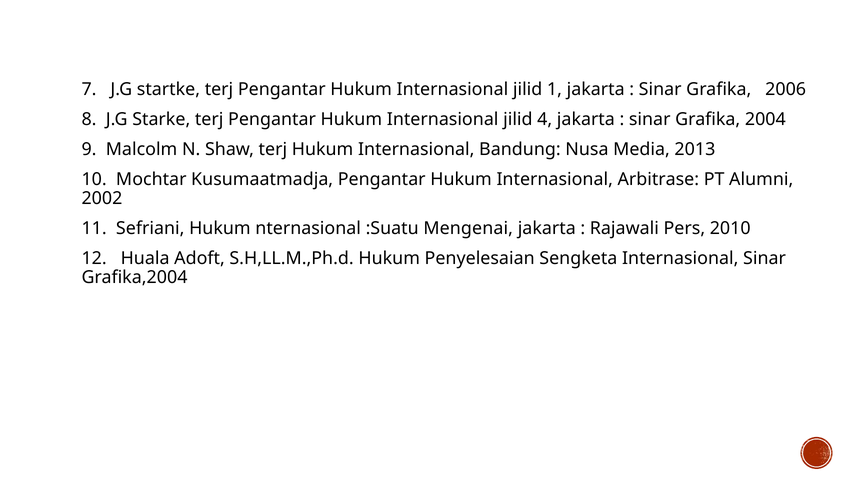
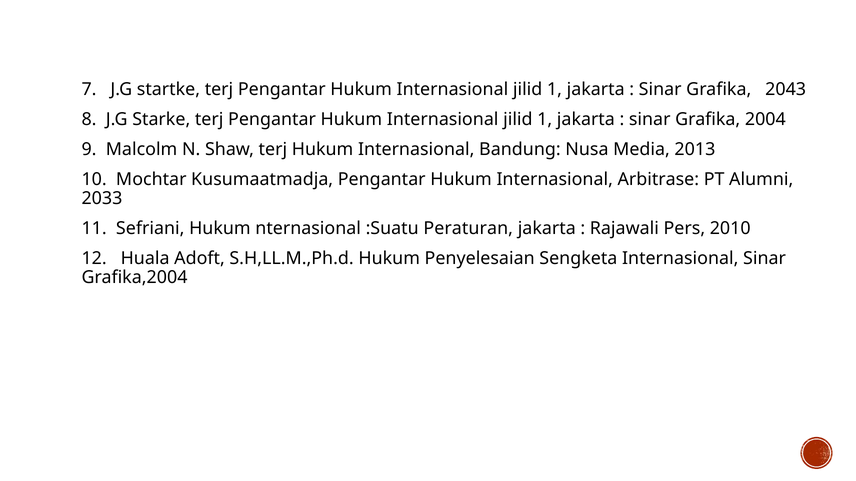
2006: 2006 -> 2043
4 at (545, 120): 4 -> 1
2002: 2002 -> 2033
Mengenai: Mengenai -> Peraturan
